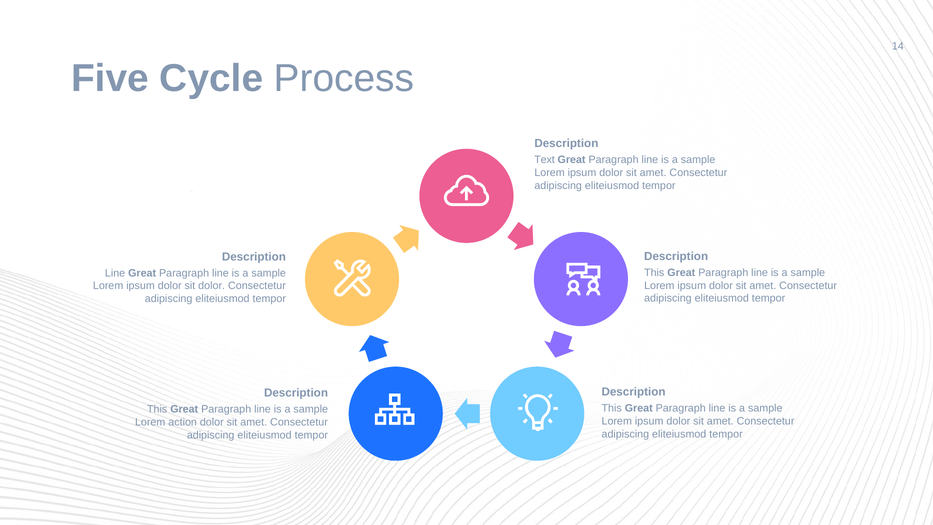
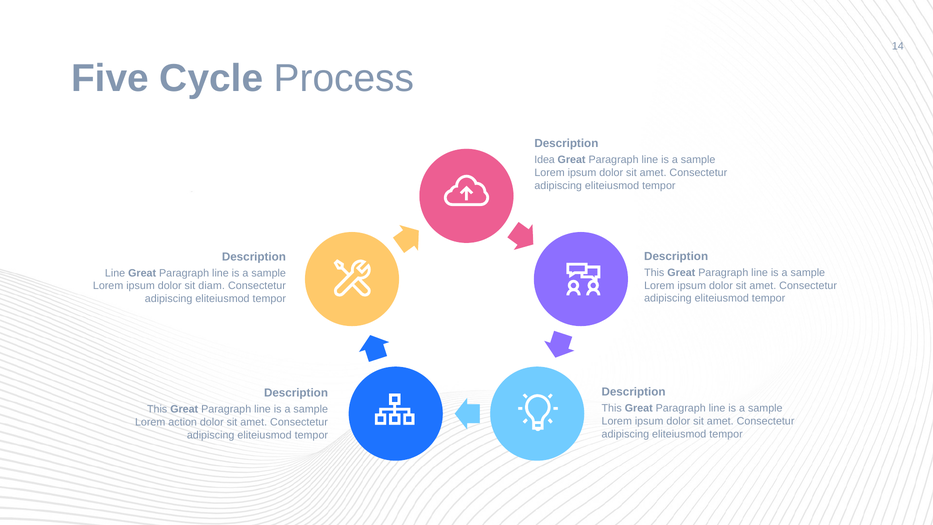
Text: Text -> Idea
sit dolor: dolor -> diam
